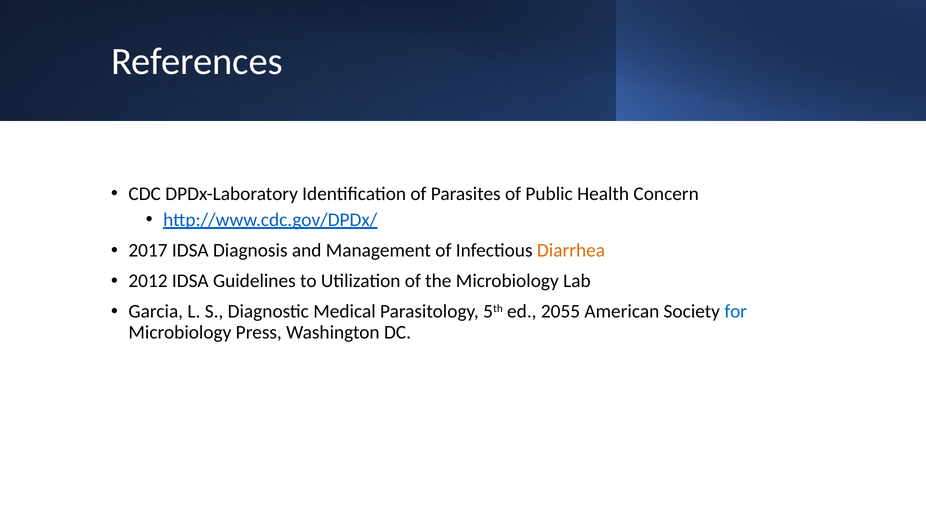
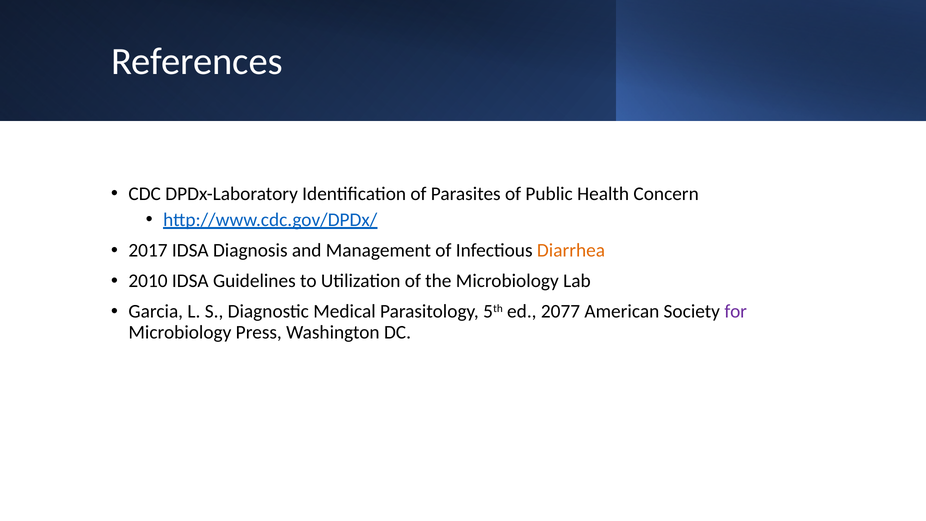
2012: 2012 -> 2010
2055: 2055 -> 2077
for colour: blue -> purple
